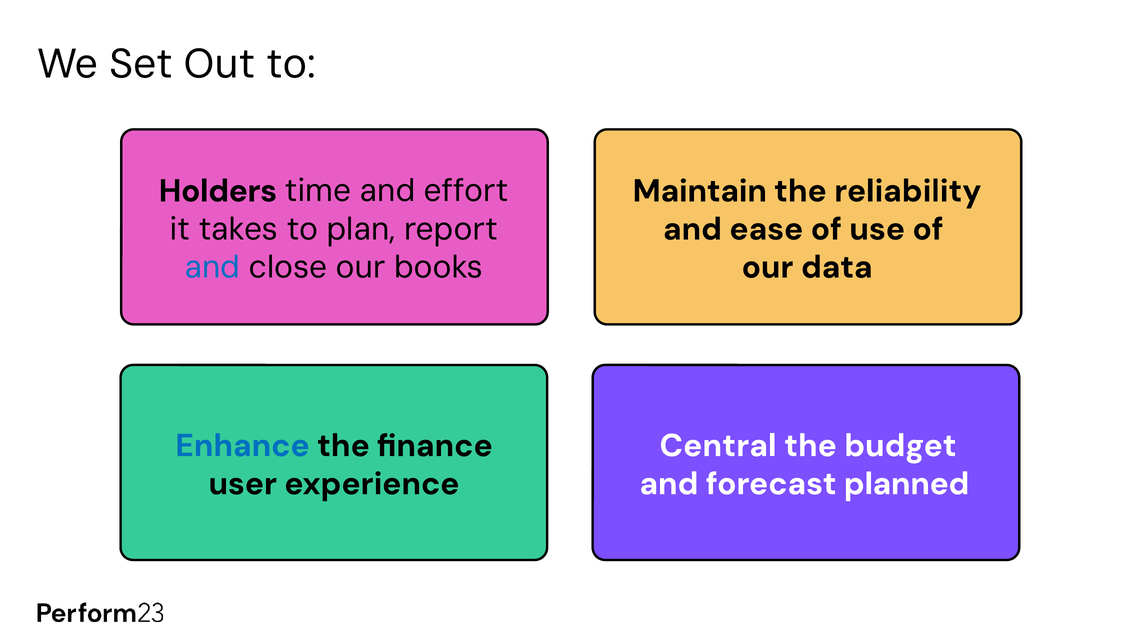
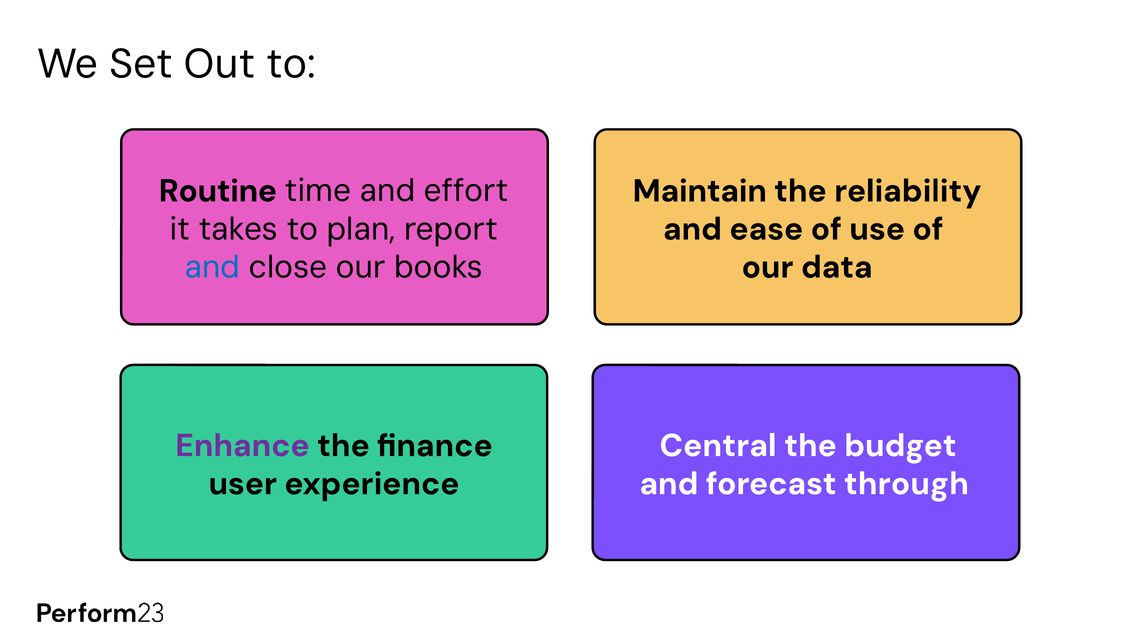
Holders: Holders -> Routine
Enhance colour: blue -> purple
planned: planned -> through
